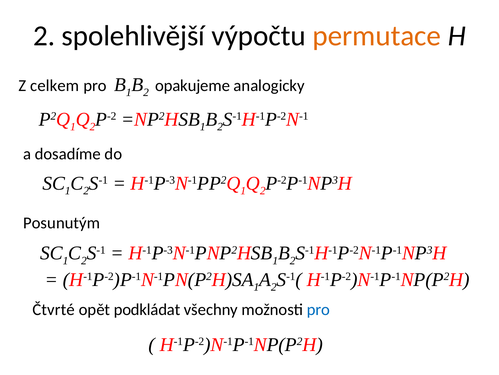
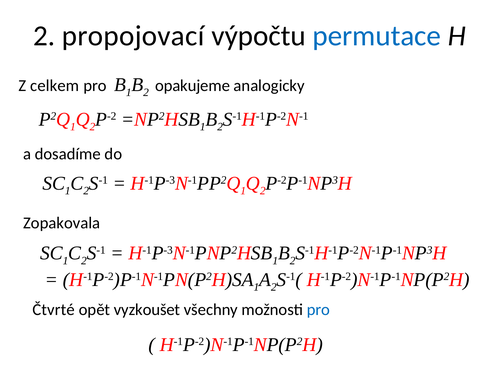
spolehlivější: spolehlivější -> propojovací
permutace colour: orange -> blue
Posunutým: Posunutým -> Zopakovala
podkládat: podkládat -> vyzkoušet
